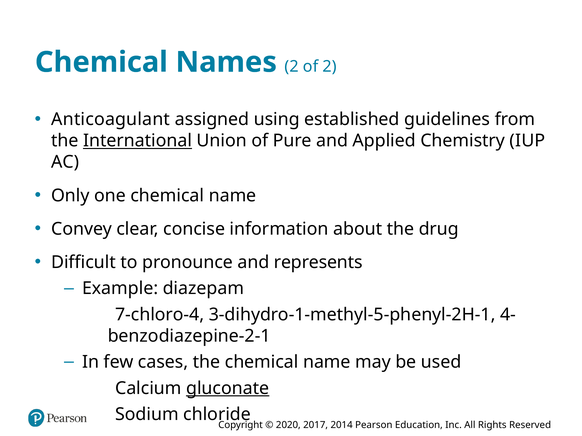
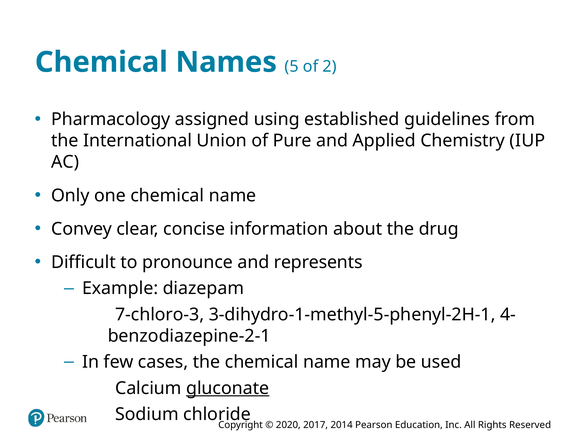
Names 2: 2 -> 5
Anticoagulant: Anticoagulant -> Pharmacology
International underline: present -> none
7-chloro-4: 7-chloro-4 -> 7-chloro-3
